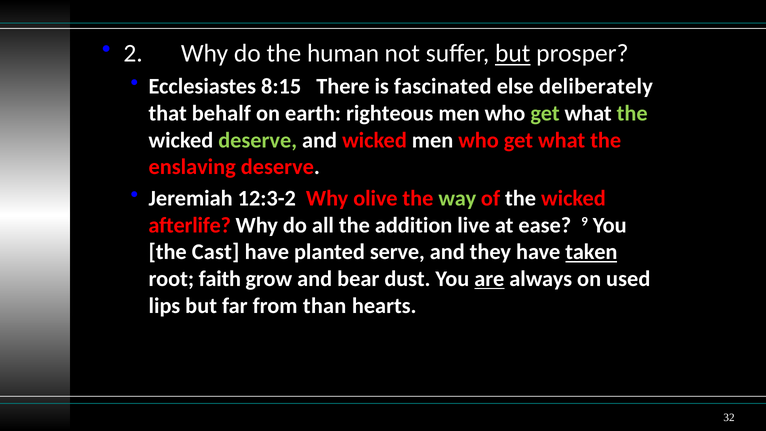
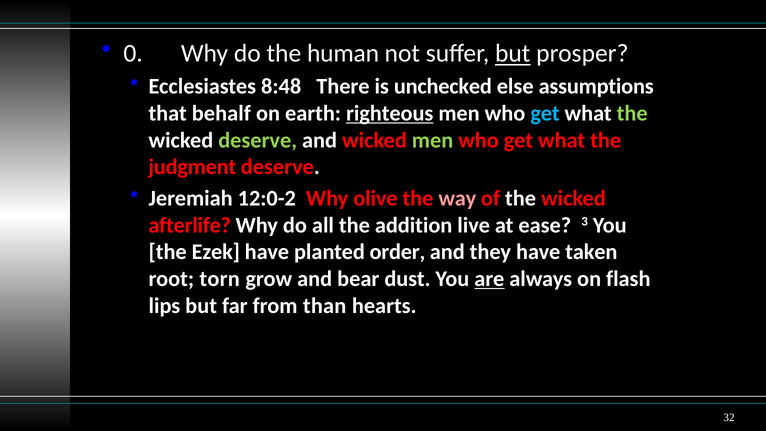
2: 2 -> 0
8:15: 8:15 -> 8:48
fascinated: fascinated -> unchecked
deliberately: deliberately -> assumptions
righteous underline: none -> present
get at (545, 113) colour: light green -> light blue
men at (433, 140) colour: white -> light green
enslaving: enslaving -> judgment
12:3-2: 12:3-2 -> 12:0-2
way colour: light green -> pink
9: 9 -> 3
Cast: Cast -> Ezek
serve: serve -> order
taken underline: present -> none
faith: faith -> torn
used: used -> flash
